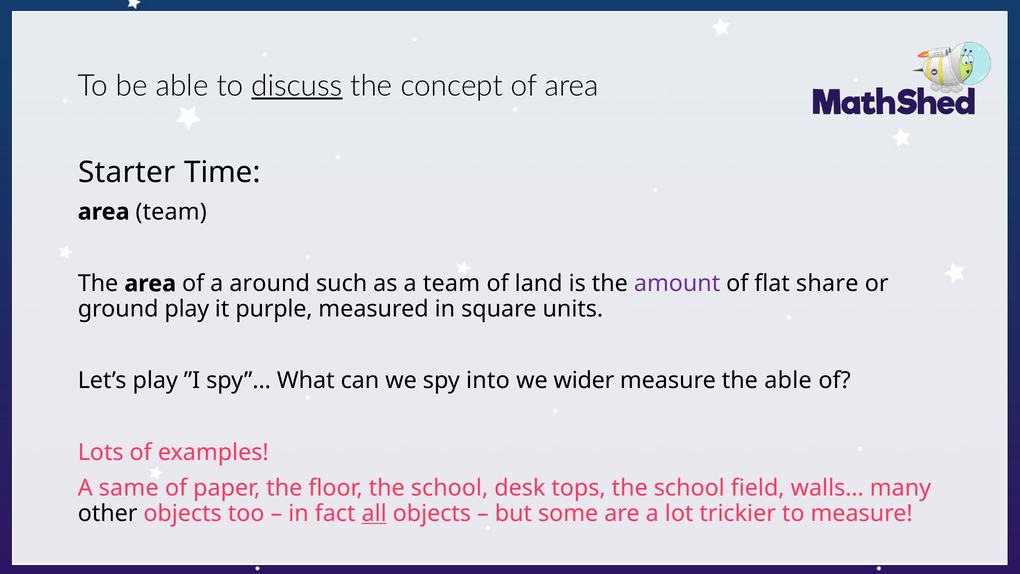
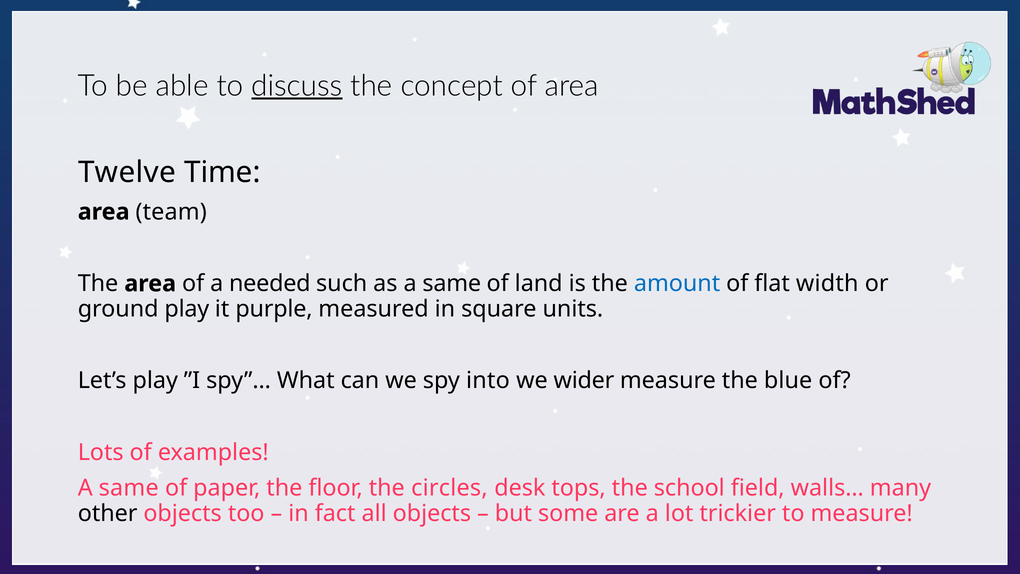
Starter: Starter -> Twelve
around: around -> needed
as a team: team -> same
amount colour: purple -> blue
share: share -> width
the able: able -> blue
floor the school: school -> circles
all underline: present -> none
